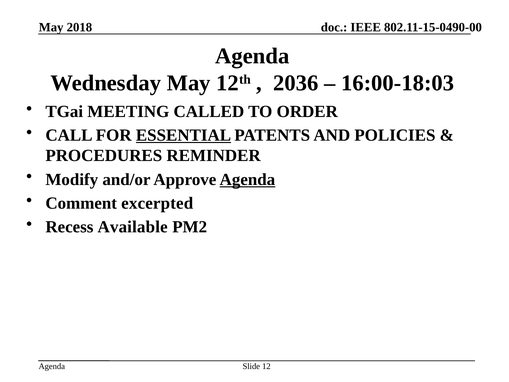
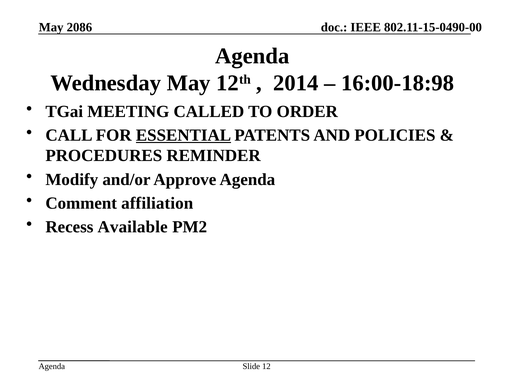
2018: 2018 -> 2086
2036: 2036 -> 2014
16:00-18:03: 16:00-18:03 -> 16:00-18:98
Agenda at (247, 179) underline: present -> none
excerpted: excerpted -> affiliation
